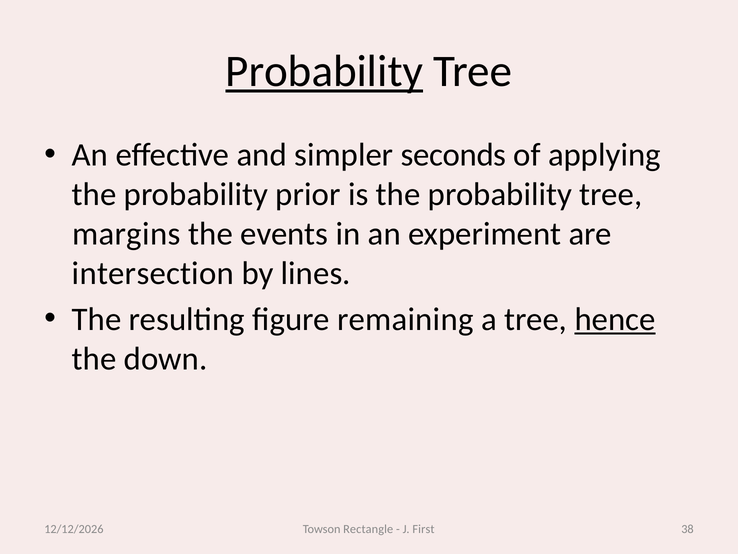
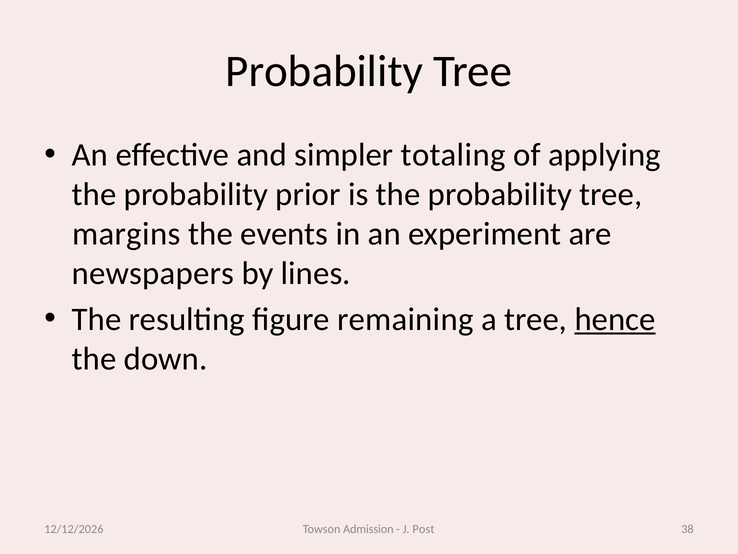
Probability at (324, 71) underline: present -> none
seconds: seconds -> totaling
intersection: intersection -> newspapers
Rectangle: Rectangle -> Admission
First: First -> Post
